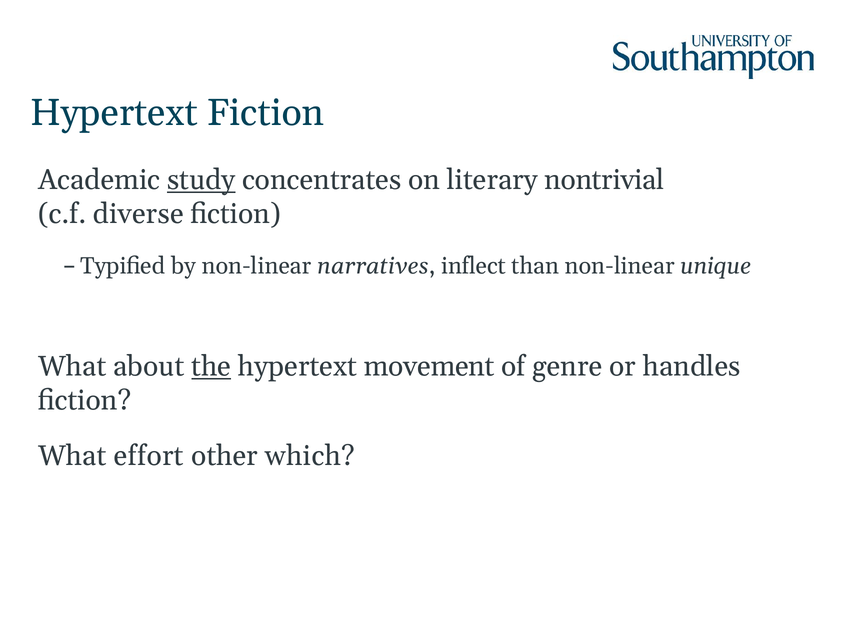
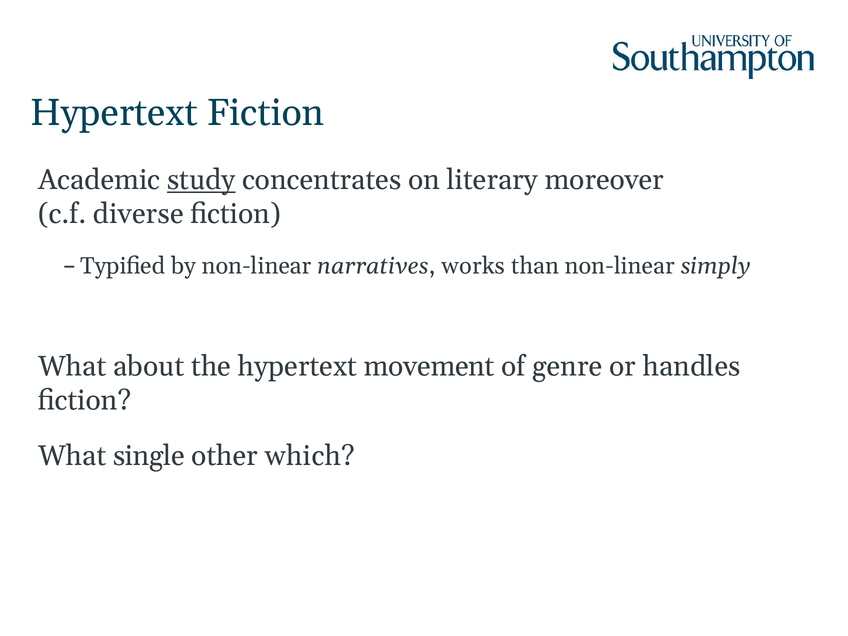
nontrivial: nontrivial -> moreover
inflect: inflect -> works
unique: unique -> simply
the underline: present -> none
effort: effort -> single
